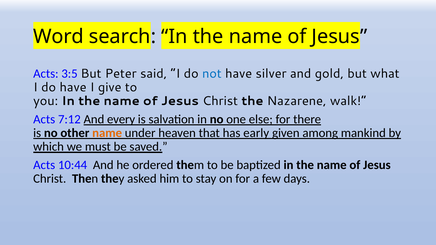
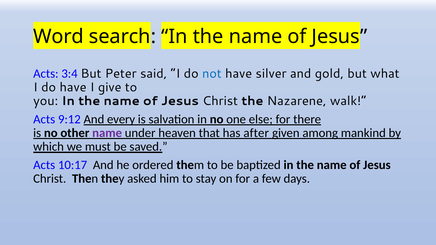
3:5: 3:5 -> 3:4
7:12: 7:12 -> 9:12
name at (107, 133) colour: orange -> purple
early: early -> after
10:44: 10:44 -> 10:17
